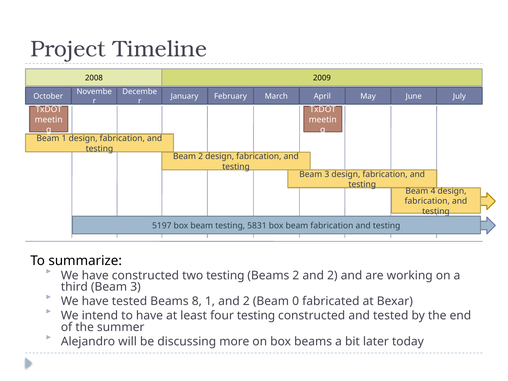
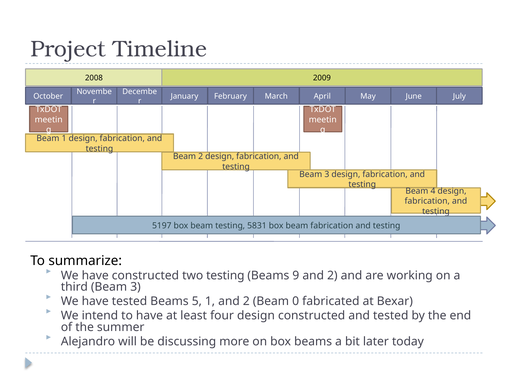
Beams 2: 2 -> 9
8: 8 -> 5
four testing: testing -> design
